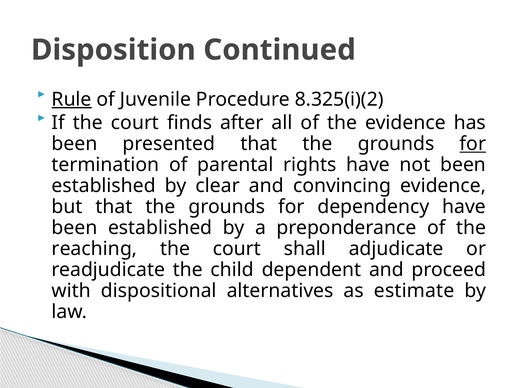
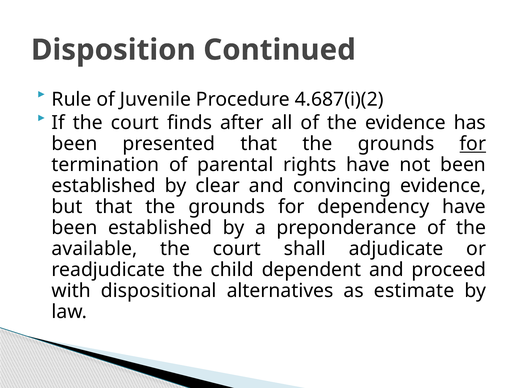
Rule underline: present -> none
8.325(i)(2: 8.325(i)(2 -> 4.687(i)(2
reaching: reaching -> available
